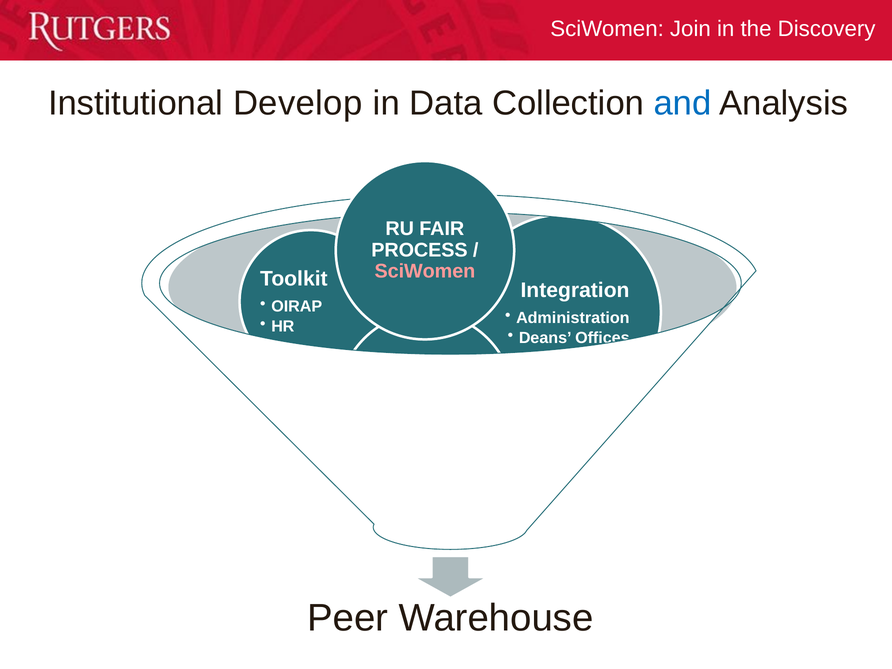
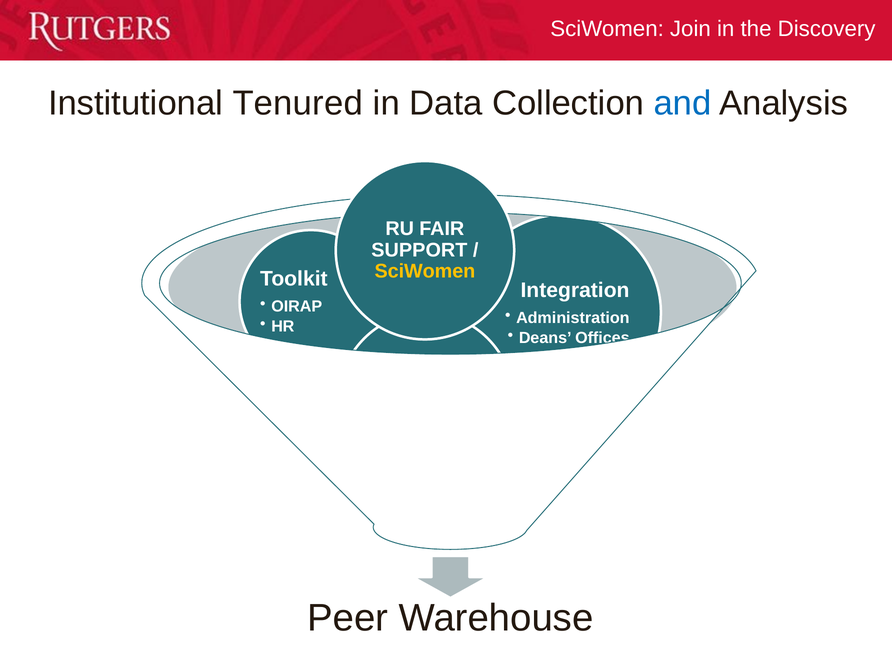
Develop: Develop -> Tenured
PROCESS: PROCESS -> SUPPORT
SciWomen at (425, 271) colour: pink -> yellow
